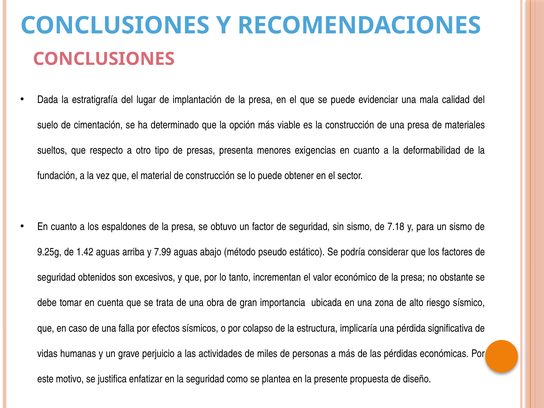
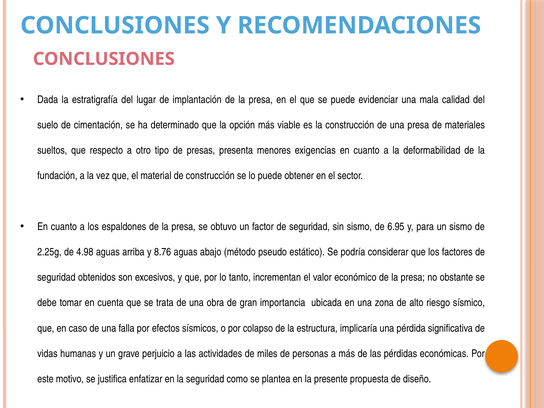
7.18: 7.18 -> 6.95
9.25g: 9.25g -> 2.25g
1.42: 1.42 -> 4.98
7.99: 7.99 -> 8.76
